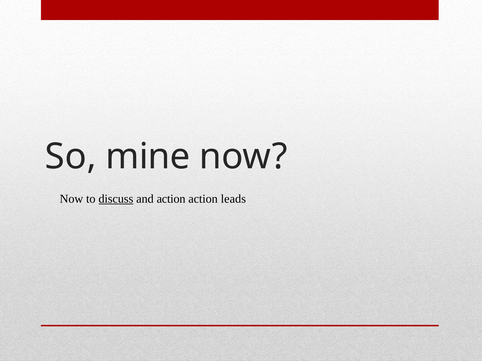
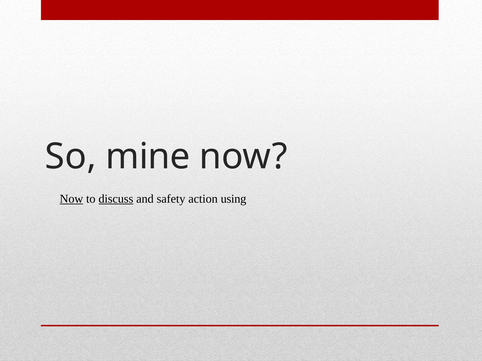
Now at (71, 199) underline: none -> present
and action: action -> safety
leads: leads -> using
